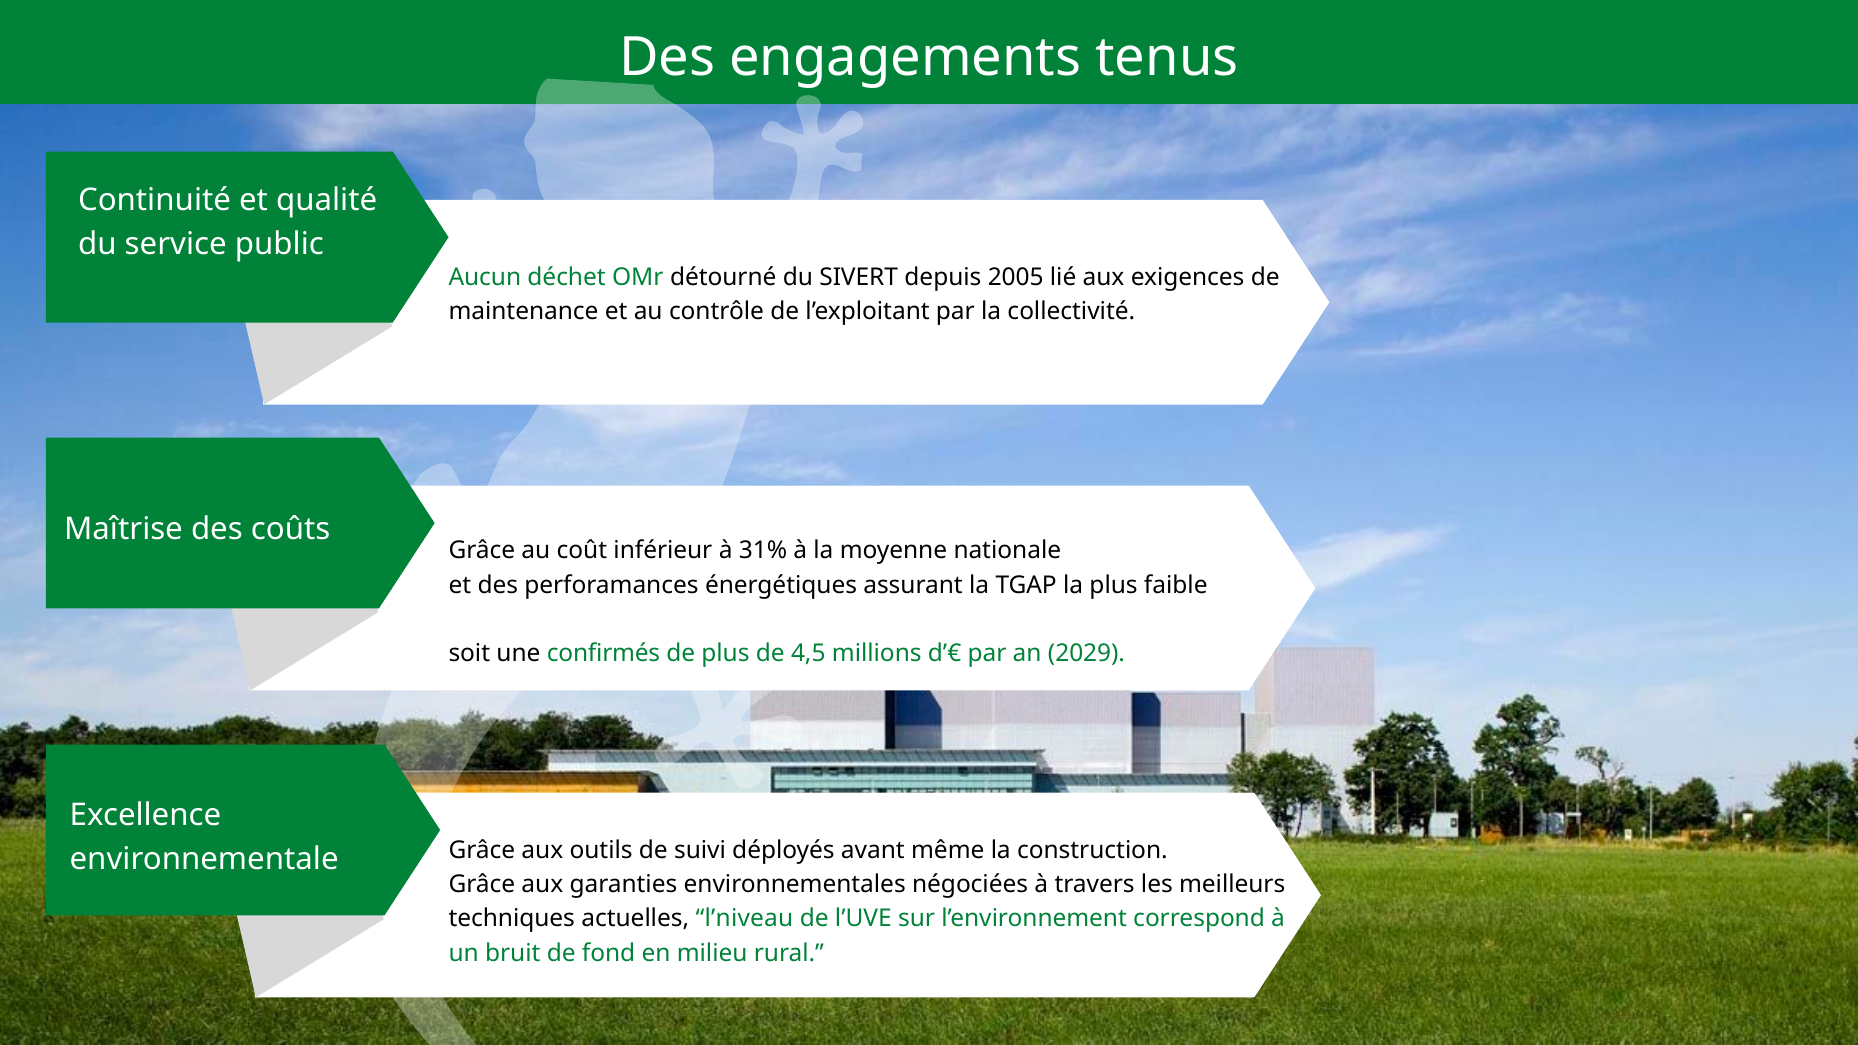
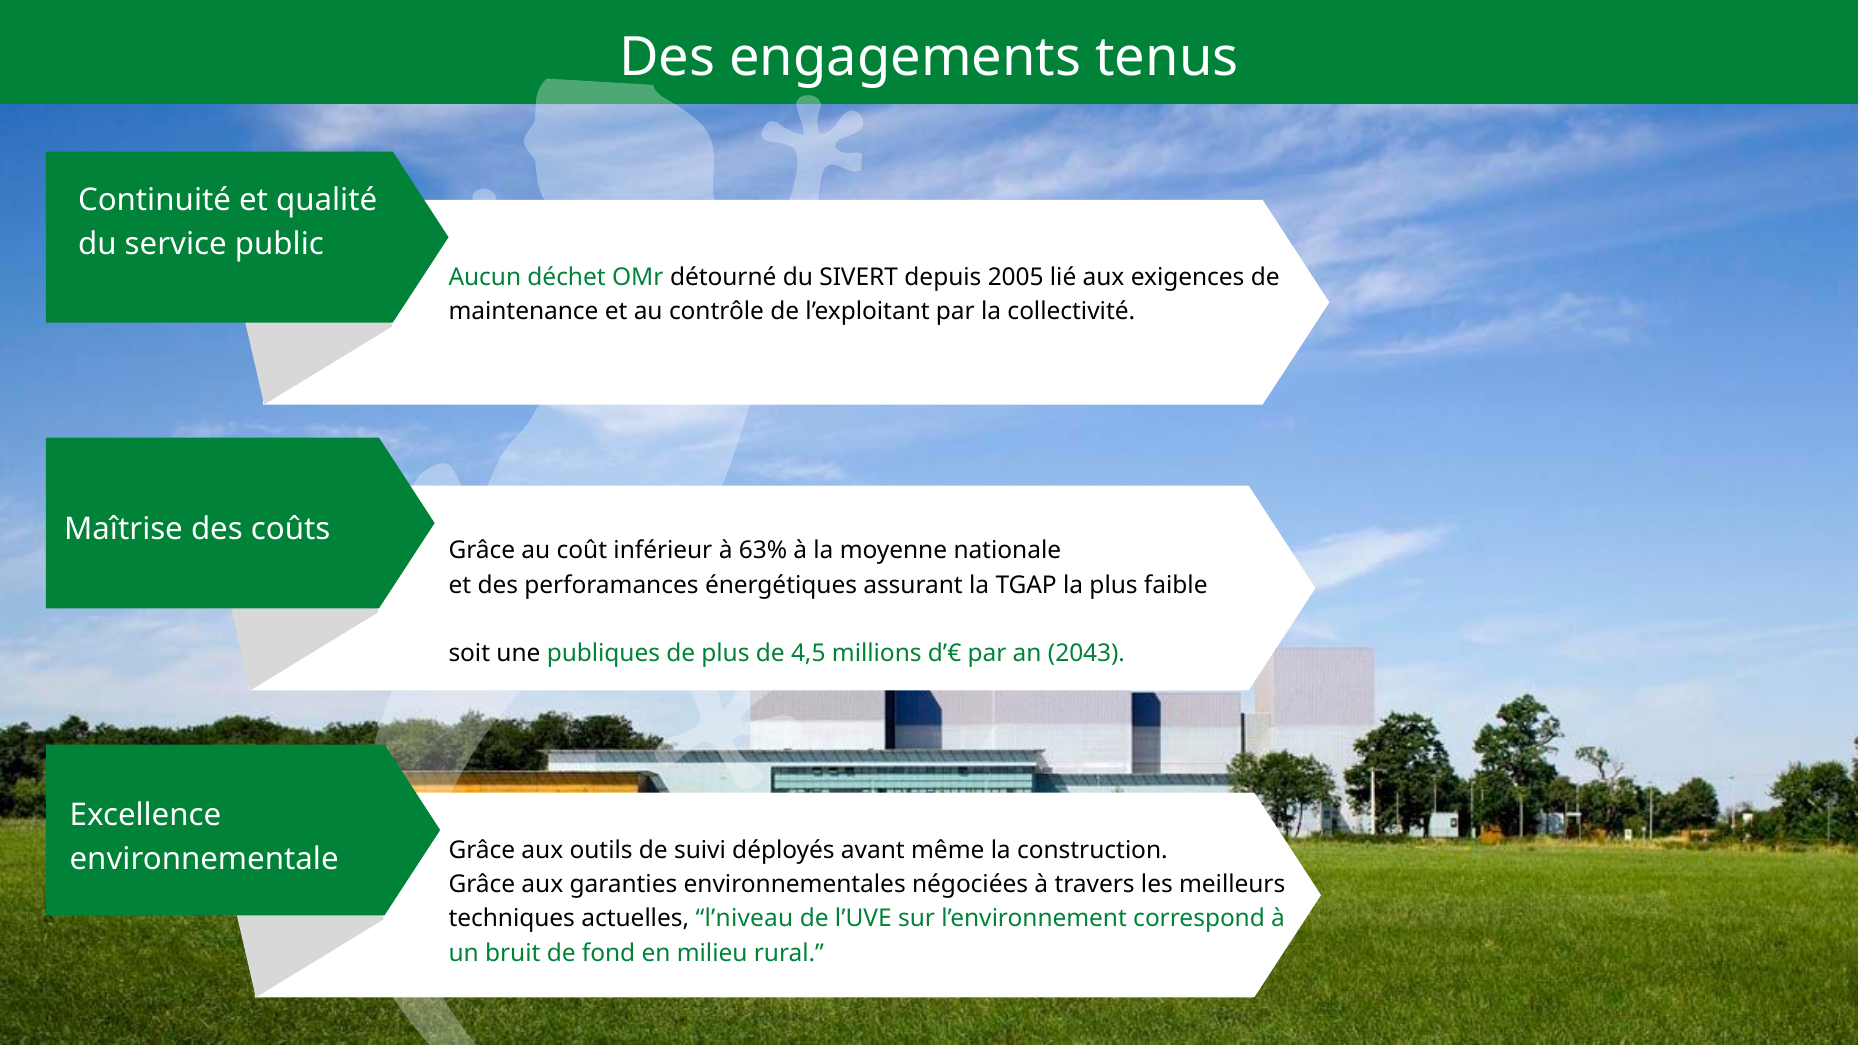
31%: 31% -> 63%
confirmés: confirmés -> publiques
2029: 2029 -> 2043
